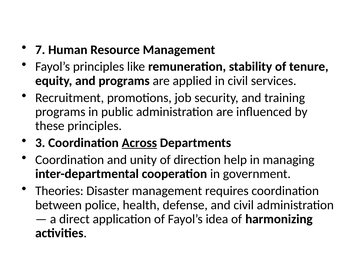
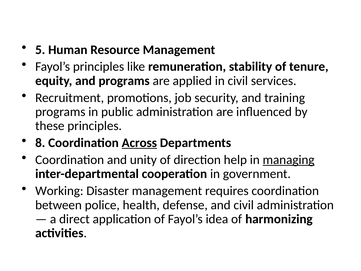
7: 7 -> 5
3: 3 -> 8
managing underline: none -> present
Theories: Theories -> Working
